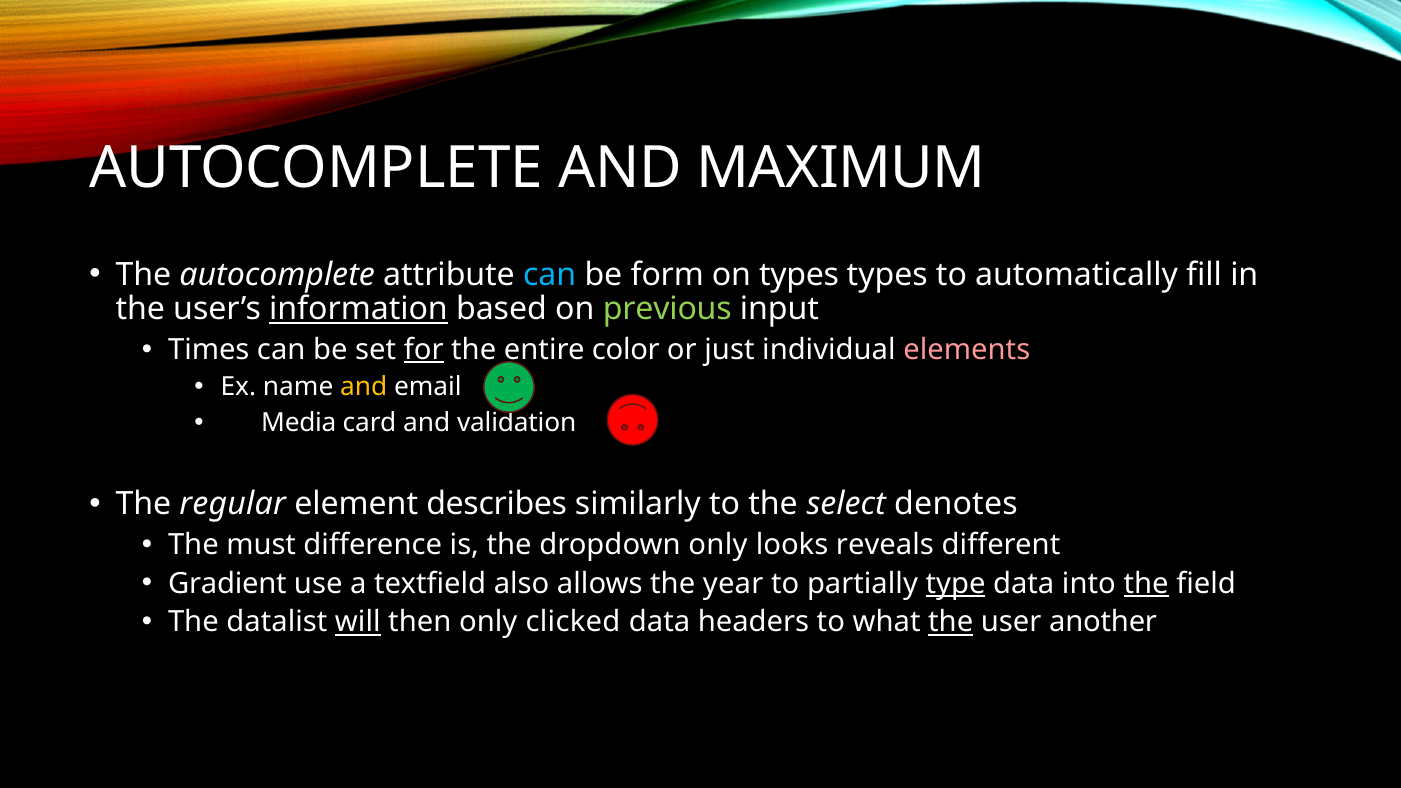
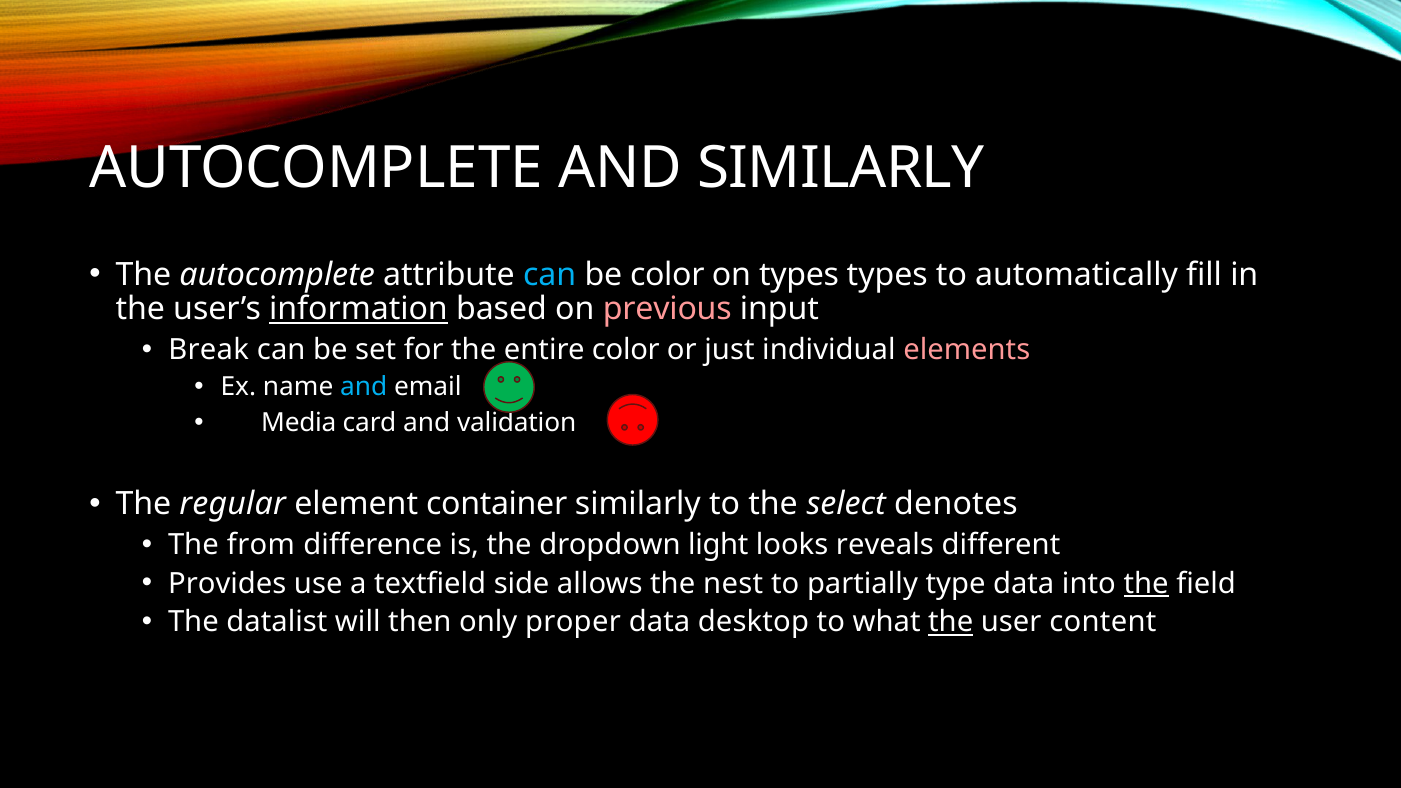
AND MAXIMUM: MAXIMUM -> SIMILARLY
be form: form -> color
previous colour: light green -> pink
Times: Times -> Break
for underline: present -> none
and at (364, 387) colour: yellow -> light blue
describes: describes -> container
must: must -> from
dropdown only: only -> light
Gradient: Gradient -> Provides
also: also -> side
year: year -> nest
type underline: present -> none
will underline: present -> none
clicked: clicked -> proper
headers: headers -> desktop
another: another -> content
